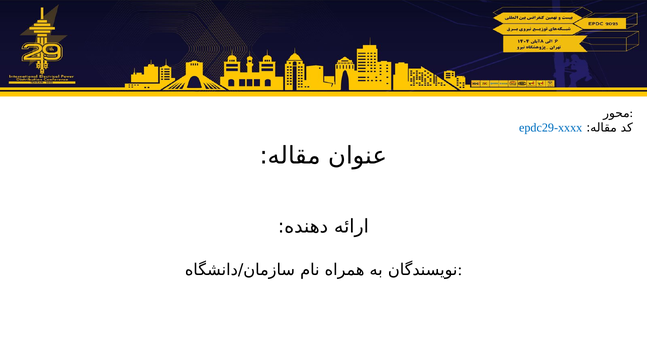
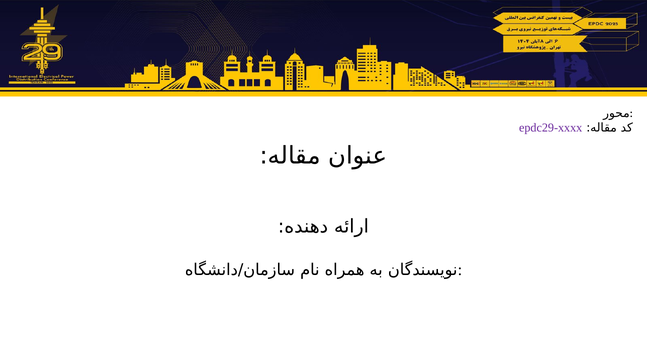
epdc29-xxxx colour: blue -> purple
